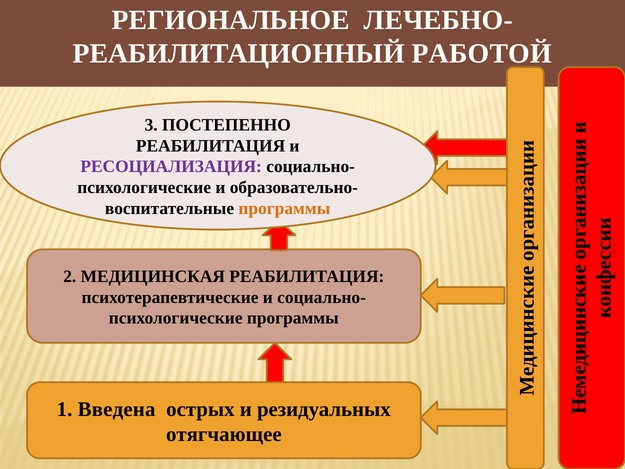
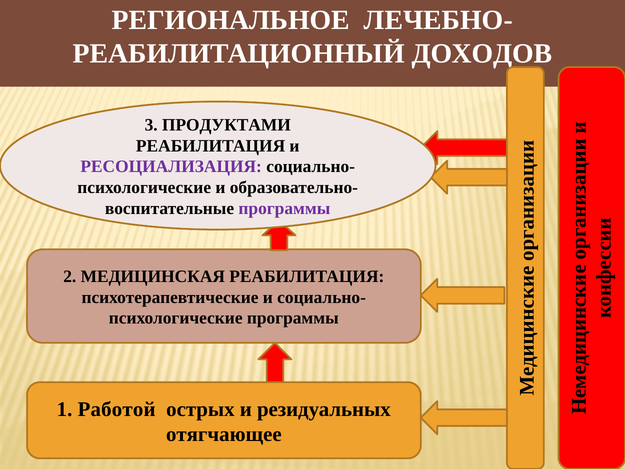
РАБОТОЙ: РАБОТОЙ -> ДОХОДОВ
ПОСТЕПЕННО: ПОСТЕПЕННО -> ПРОДУКТАМИ
программы at (284, 208) colour: orange -> purple
Введена: Введена -> Работой
